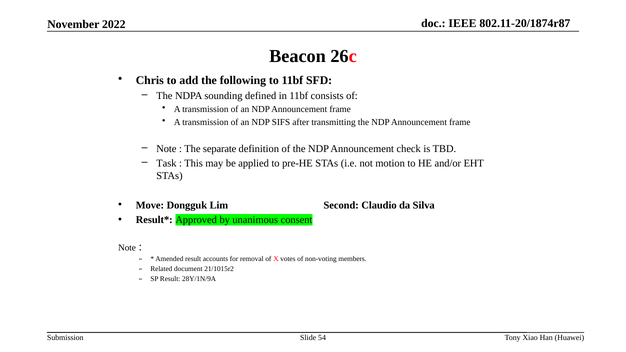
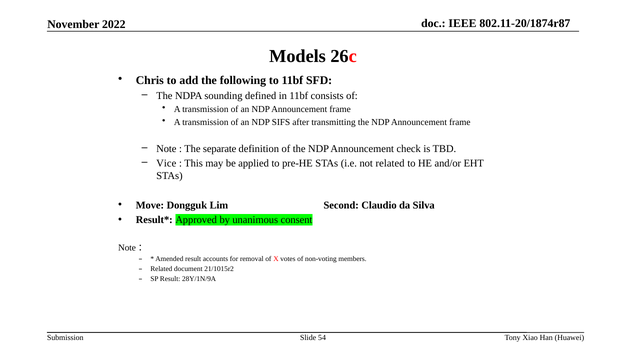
Beacon: Beacon -> Models
Task: Task -> Vice
not motion: motion -> related
